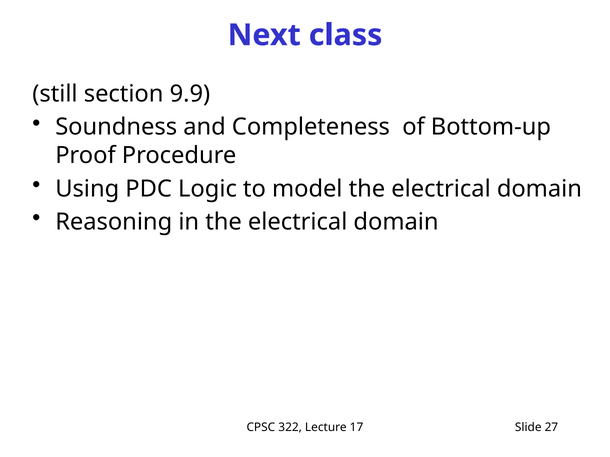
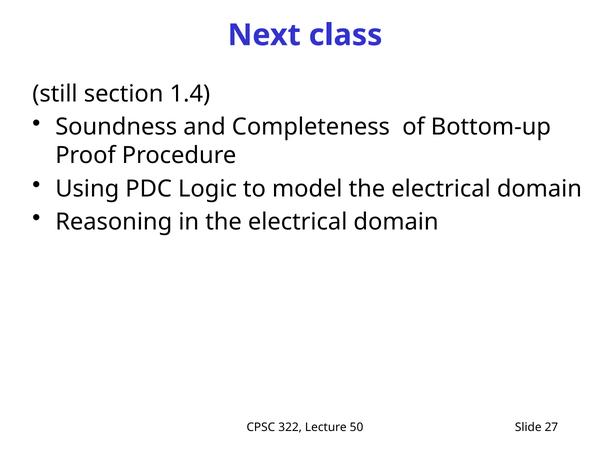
9.9: 9.9 -> 1.4
17: 17 -> 50
